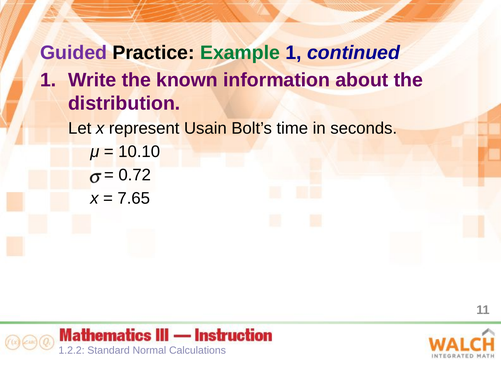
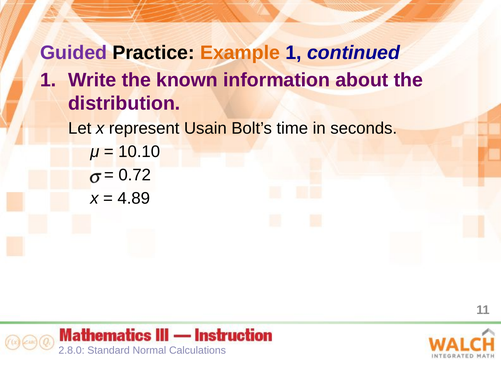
Example colour: green -> orange
7.65: 7.65 -> 4.89
1.2.2: 1.2.2 -> 2.8.0
